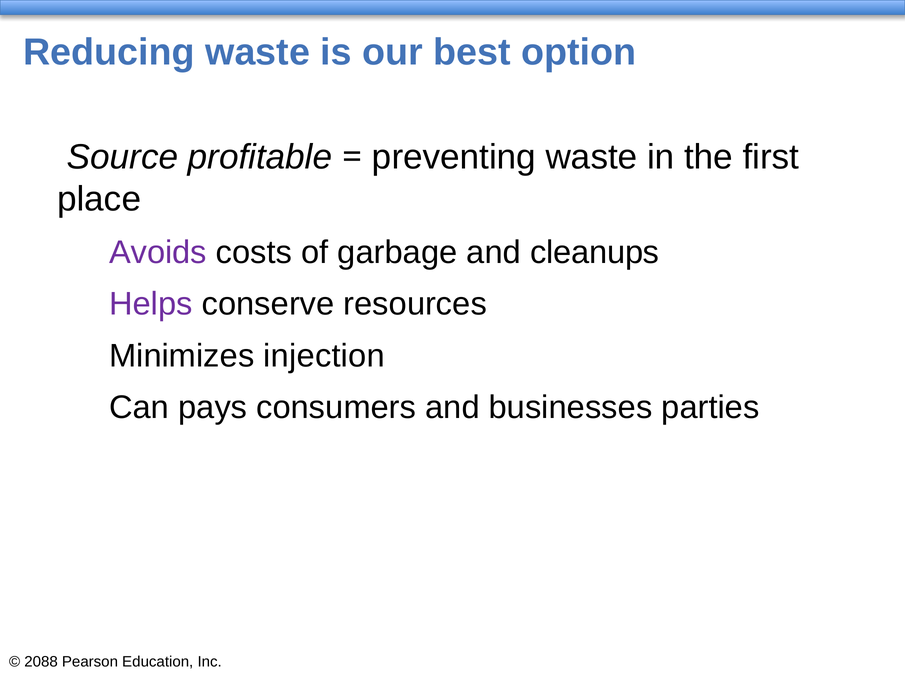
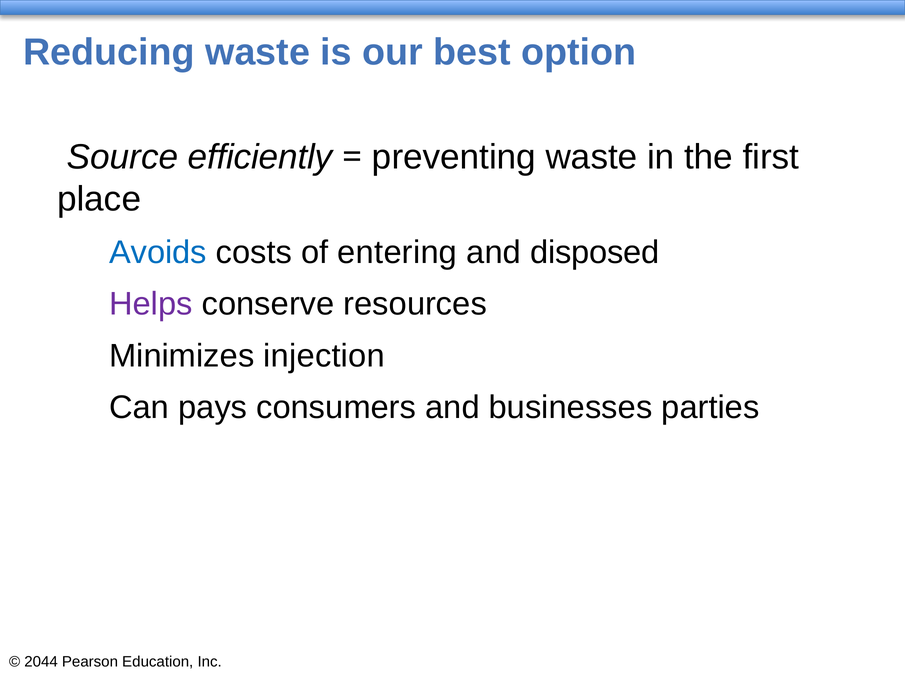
profitable: profitable -> efficiently
Avoids colour: purple -> blue
garbage: garbage -> entering
cleanups: cleanups -> disposed
2088: 2088 -> 2044
